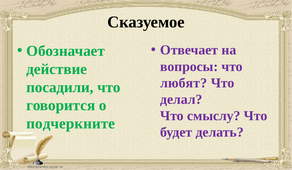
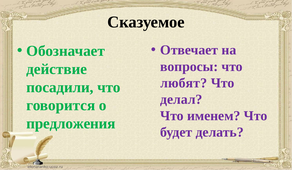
смыслу: смыслу -> именем
подчеркните: подчеркните -> предложения
